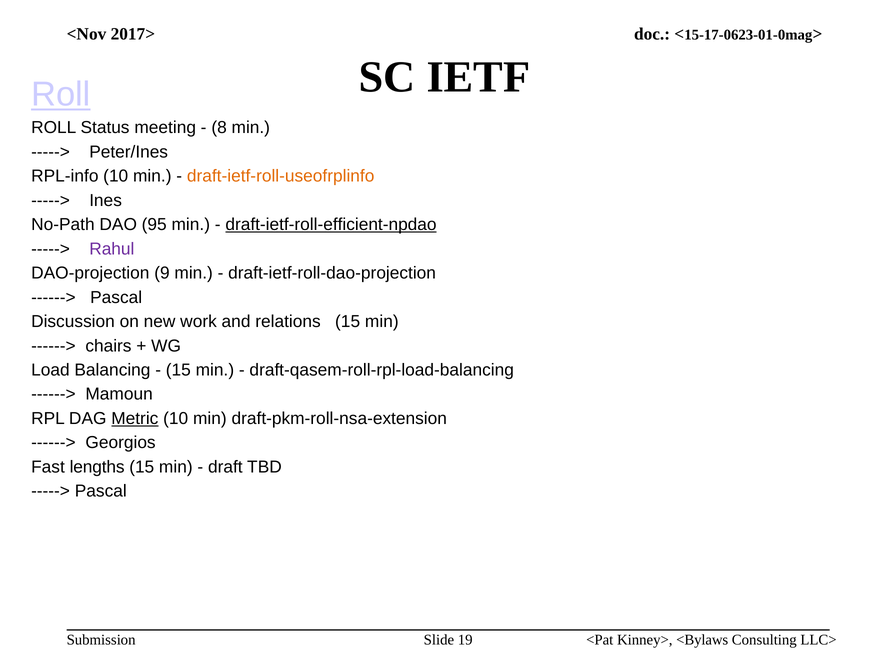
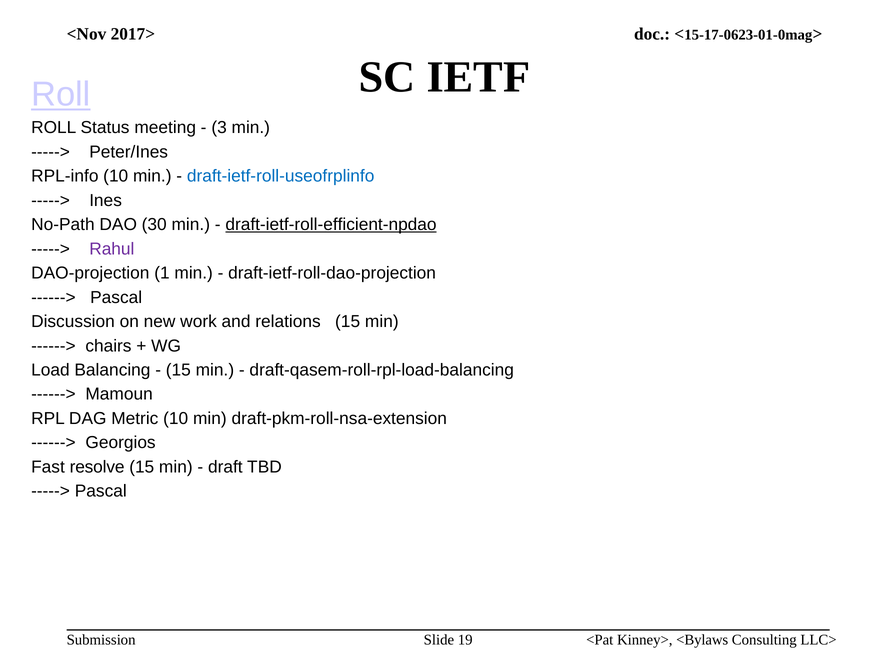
8: 8 -> 3
draft-ietf-roll-useofrplinfo colour: orange -> blue
95: 95 -> 30
9: 9 -> 1
Metric underline: present -> none
lengths: lengths -> resolve
